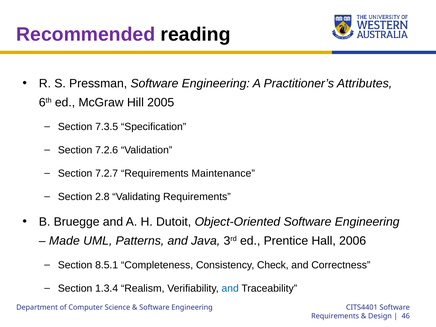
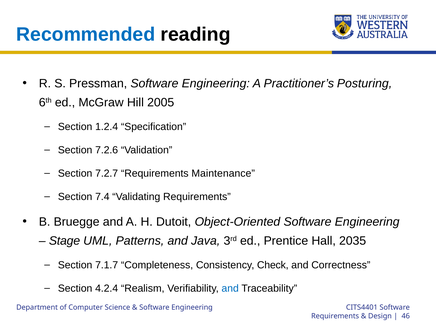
Recommended colour: purple -> blue
Attributes: Attributes -> Posturing
7.3.5: 7.3.5 -> 1.2.4
2.8: 2.8 -> 7.4
Made: Made -> Stage
2006: 2006 -> 2035
8.5.1: 8.5.1 -> 7.1.7
1.3.4: 1.3.4 -> 4.2.4
